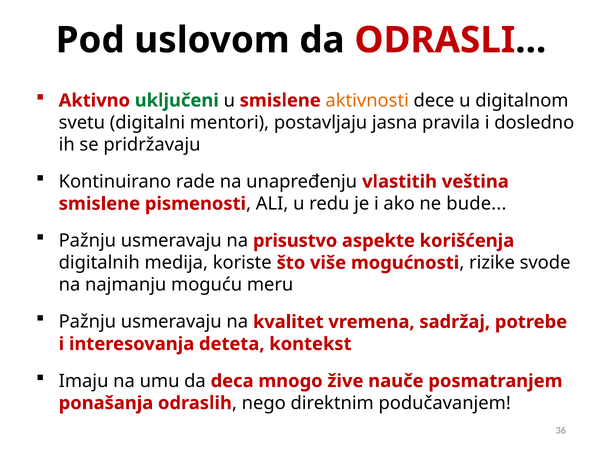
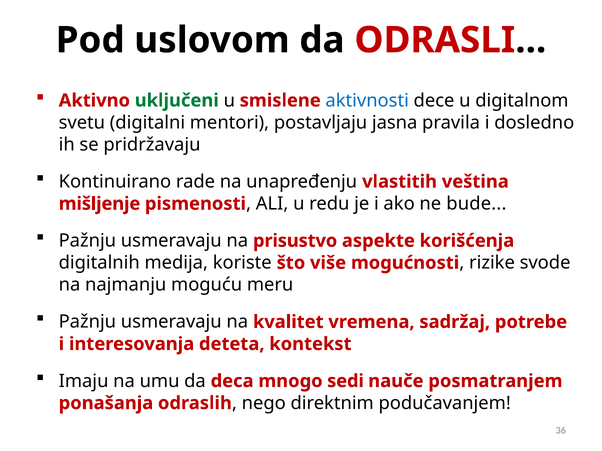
aktivnosti colour: orange -> blue
smislene at (99, 204): smislene -> mišljenje
žive: žive -> sedi
